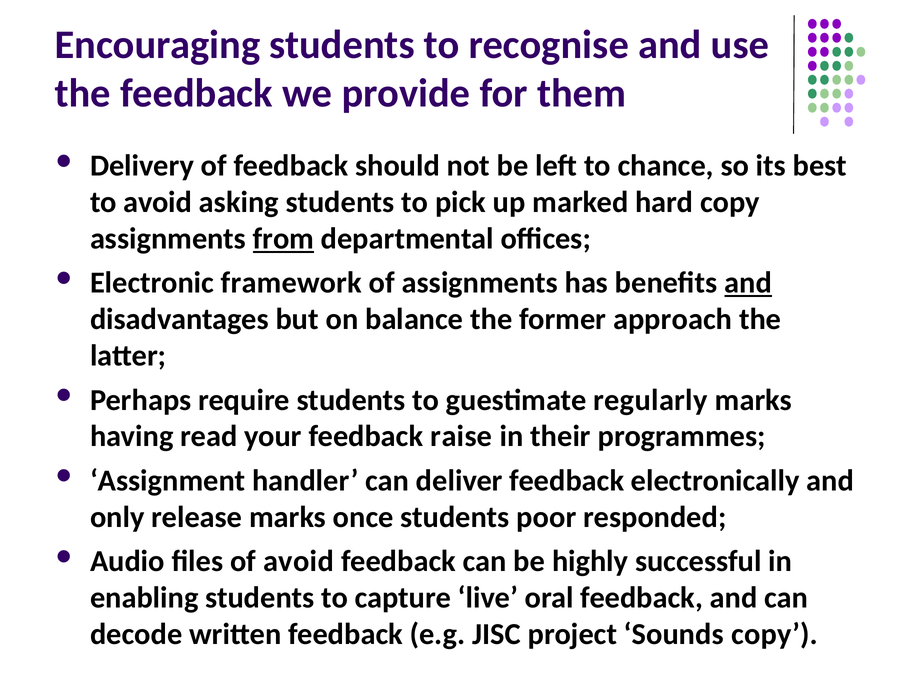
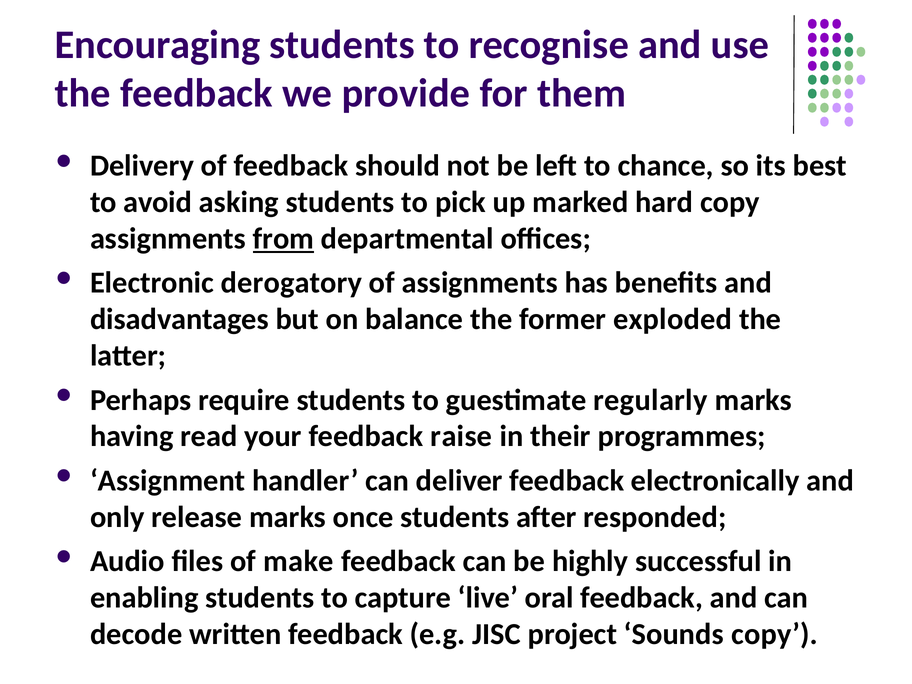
framework: framework -> derogatory
and at (748, 283) underline: present -> none
approach: approach -> exploded
poor: poor -> after
of avoid: avoid -> make
